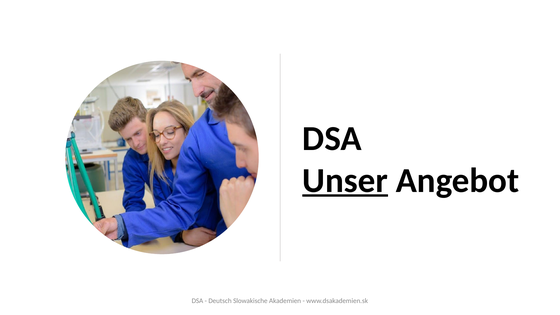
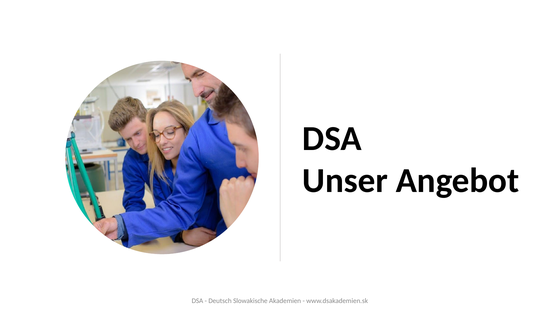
Unser underline: present -> none
